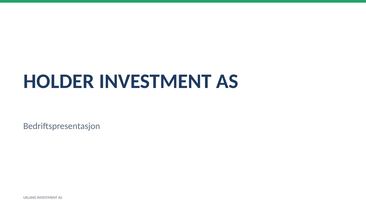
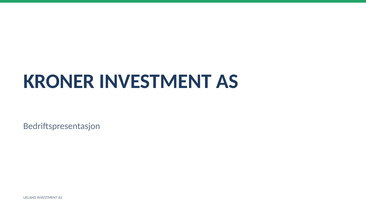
HOLDER: HOLDER -> KRONER
